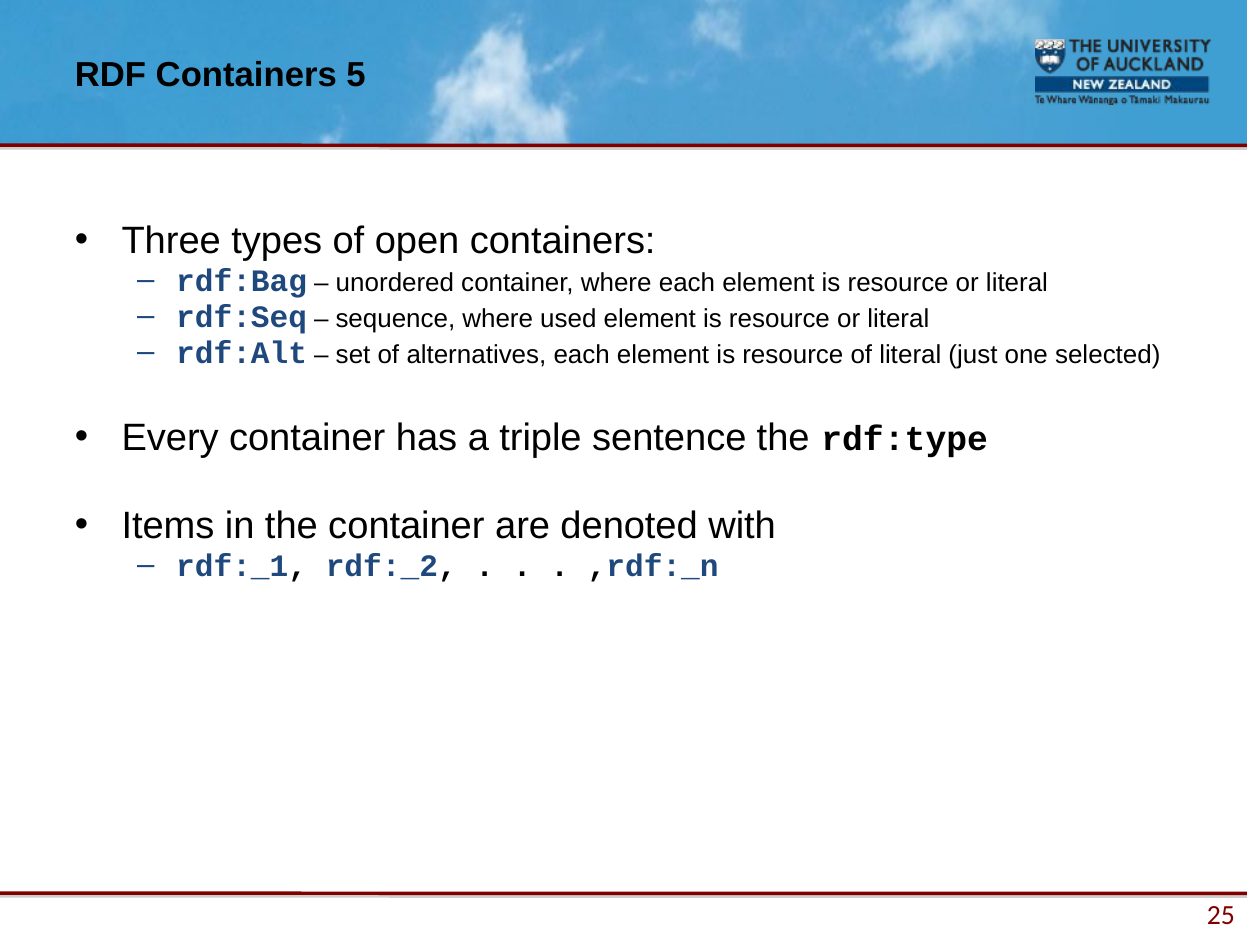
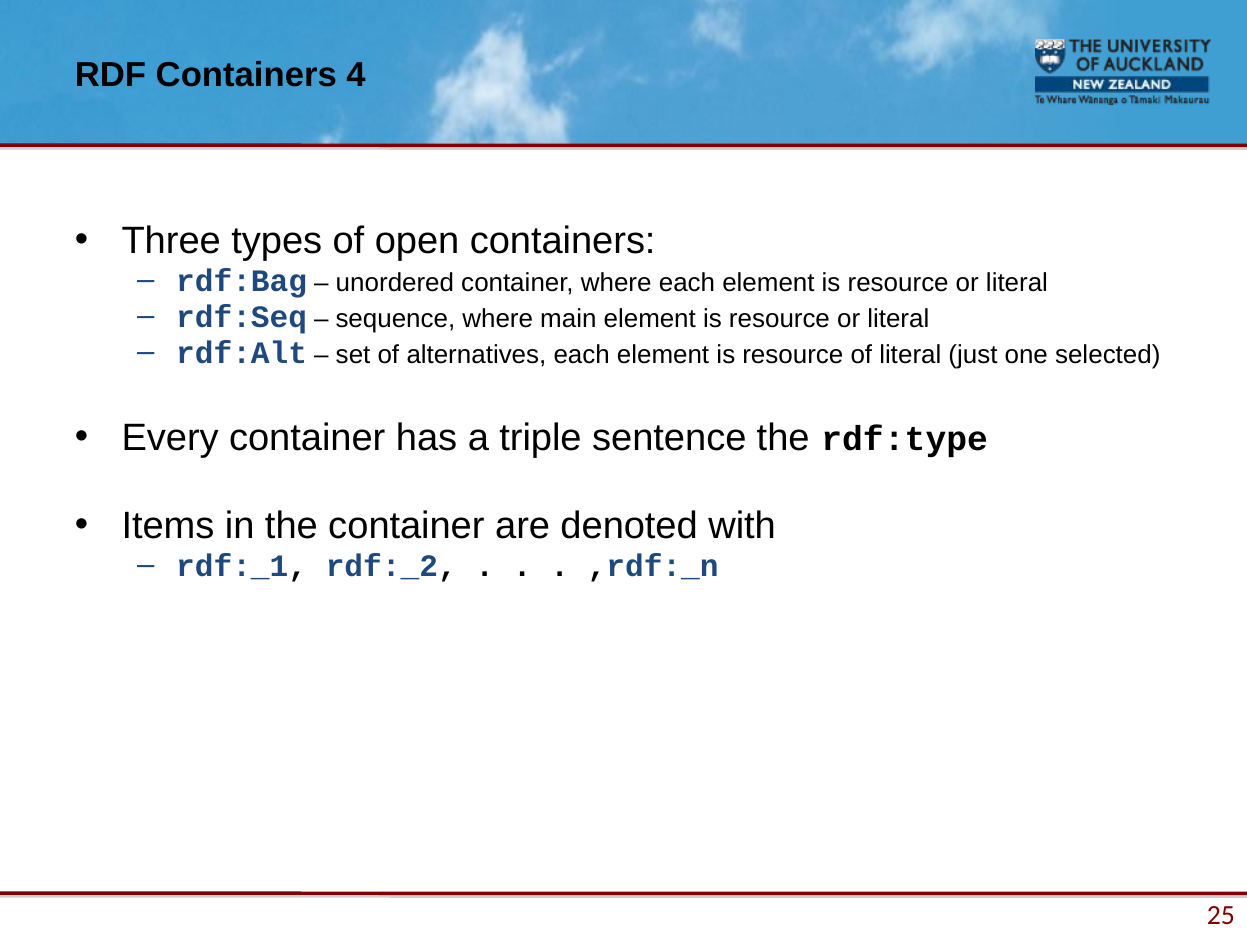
5: 5 -> 4
used: used -> main
